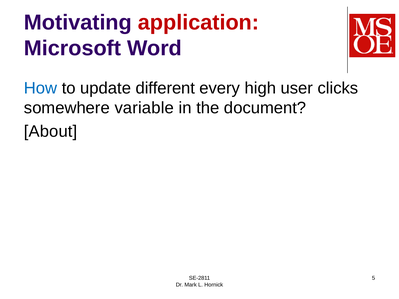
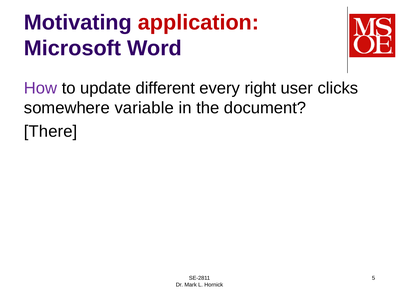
How colour: blue -> purple
high: high -> right
About: About -> There
